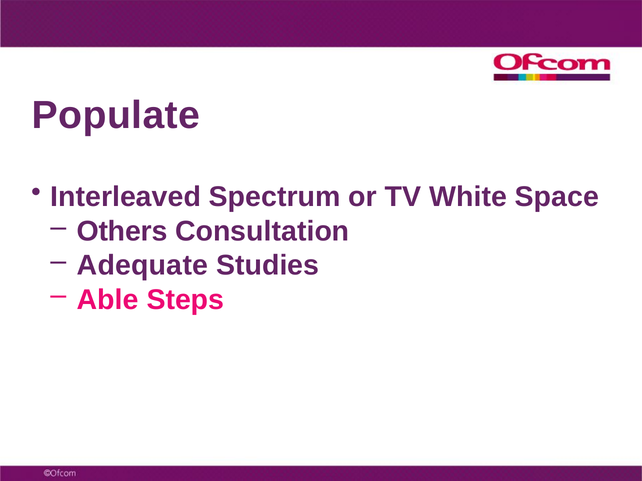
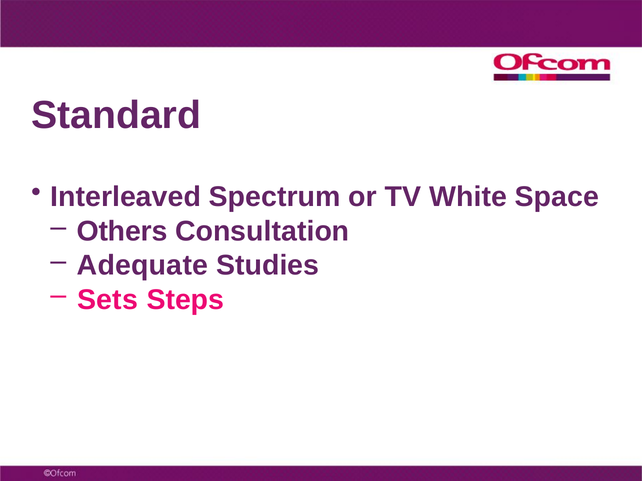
Populate: Populate -> Standard
Able: Able -> Sets
